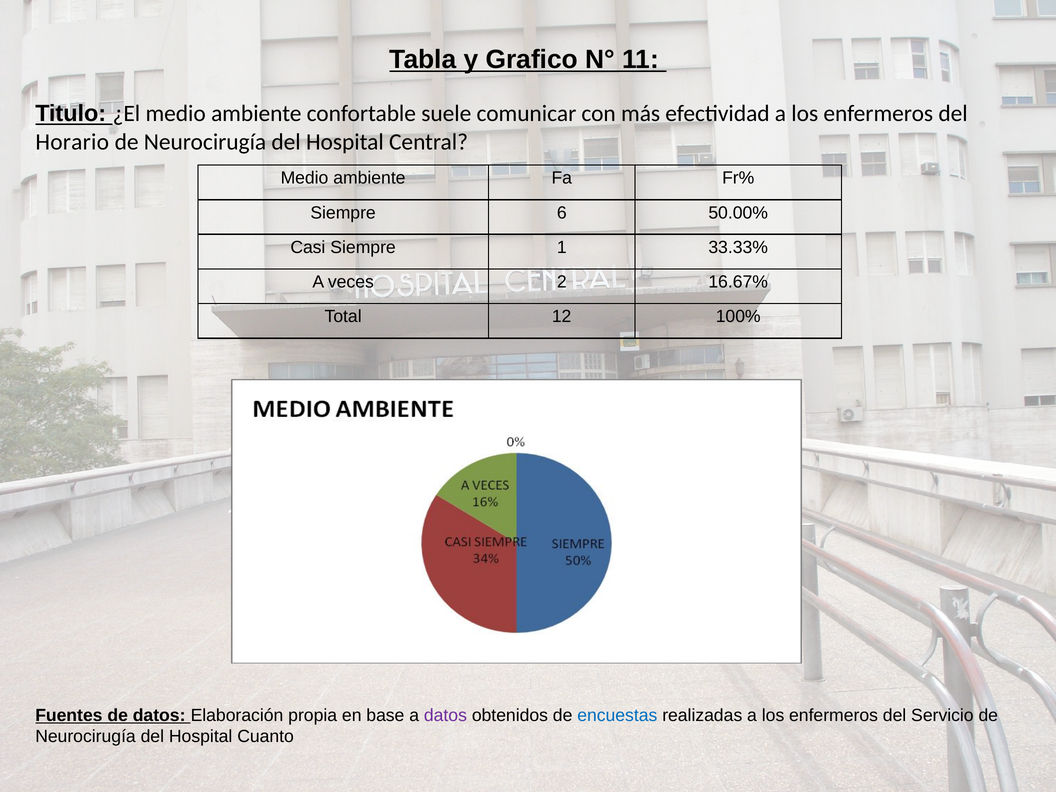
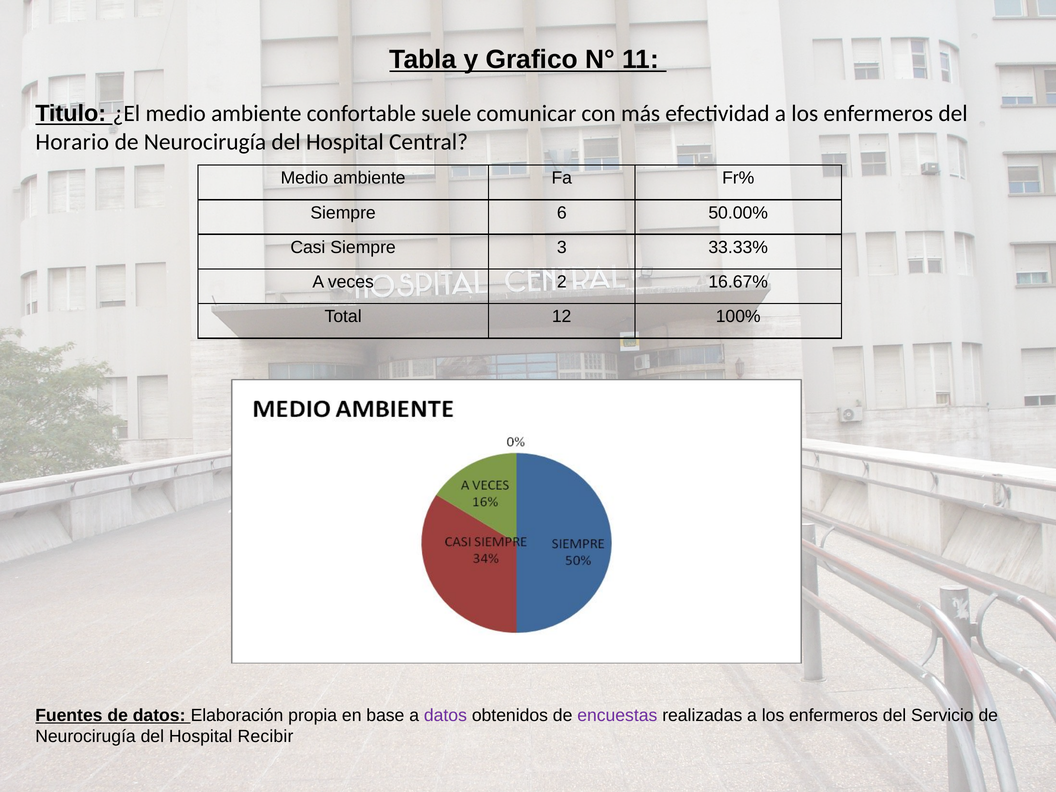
1: 1 -> 3
encuestas colour: blue -> purple
Cuanto: Cuanto -> Recibir
